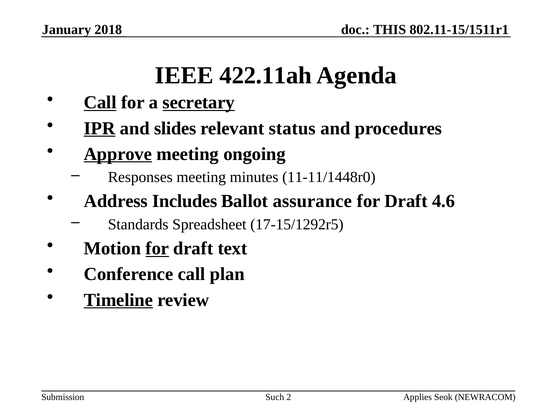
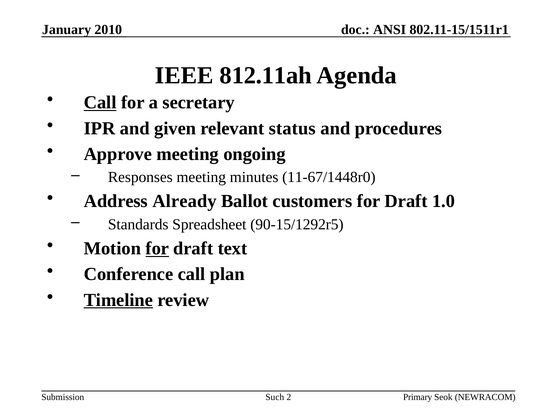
2018: 2018 -> 2010
THIS: THIS -> ANSI
422.11ah: 422.11ah -> 812.11ah
secretary underline: present -> none
IPR underline: present -> none
slides: slides -> given
Approve underline: present -> none
11-11/1448r0: 11-11/1448r0 -> 11-67/1448r0
Includes: Includes -> Already
assurance: assurance -> customers
4.6: 4.6 -> 1.0
17-15/1292r5: 17-15/1292r5 -> 90-15/1292r5
Applies: Applies -> Primary
